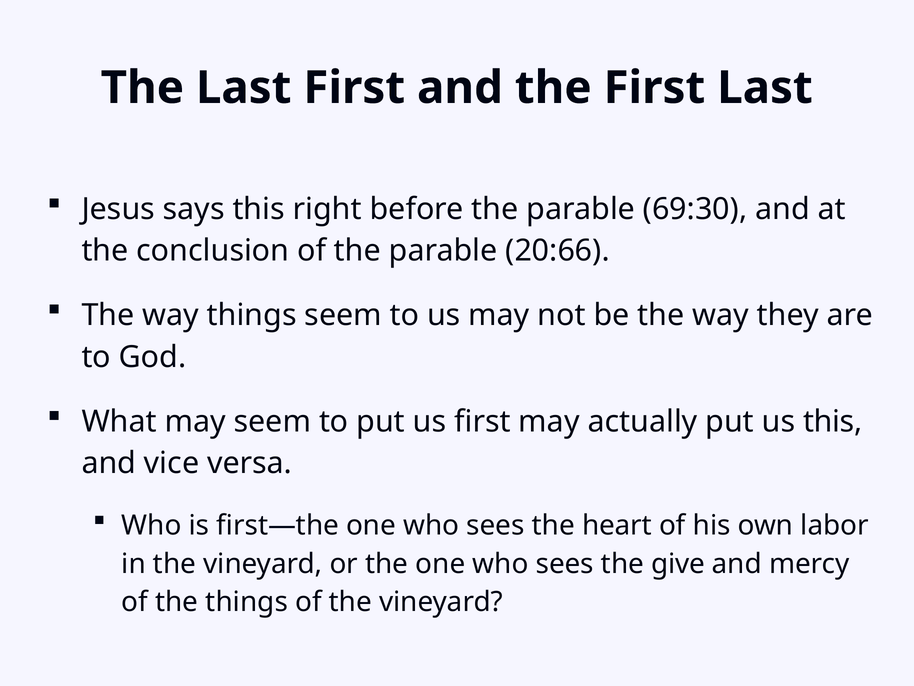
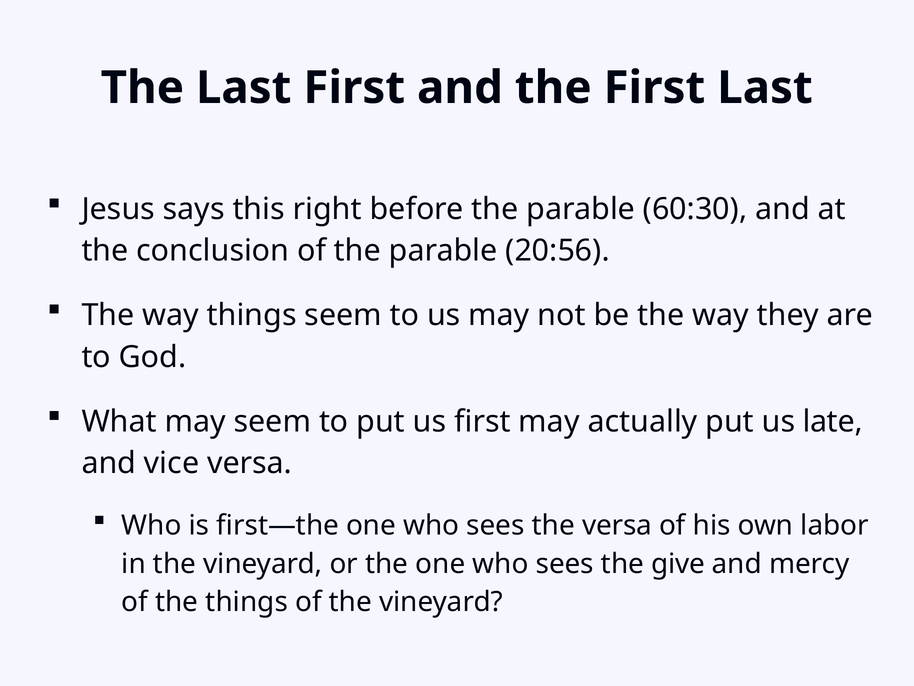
69:30: 69:30 -> 60:30
20:66: 20:66 -> 20:56
us this: this -> late
the heart: heart -> versa
